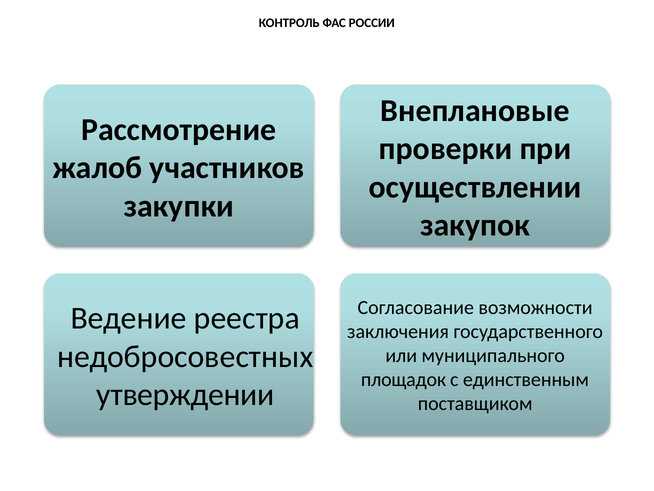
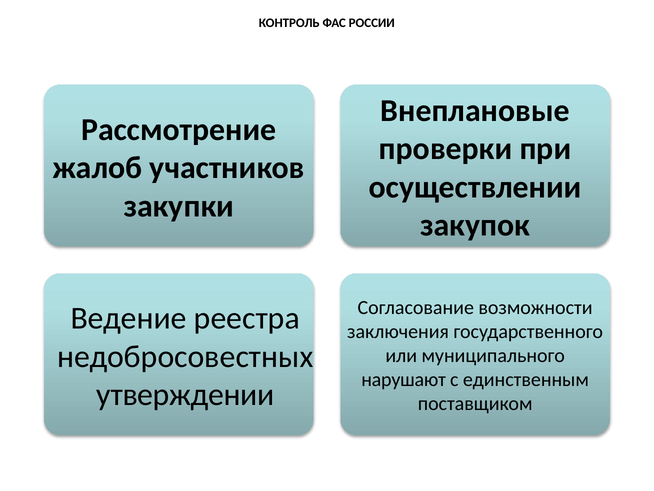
площадок: площадок -> нарушают
